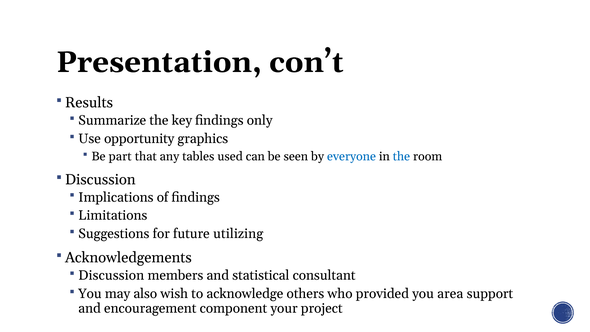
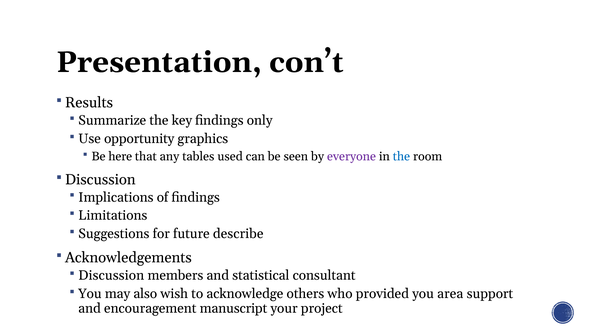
part: part -> here
everyone colour: blue -> purple
utilizing: utilizing -> describe
component: component -> manuscript
